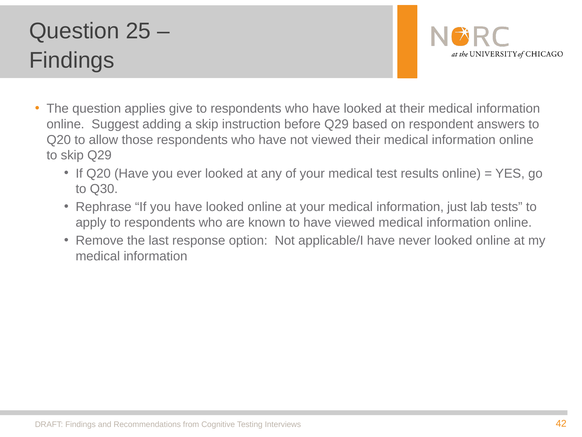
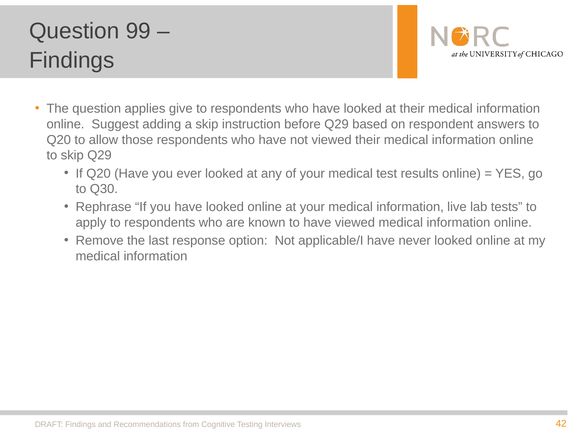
25: 25 -> 99
just: just -> live
